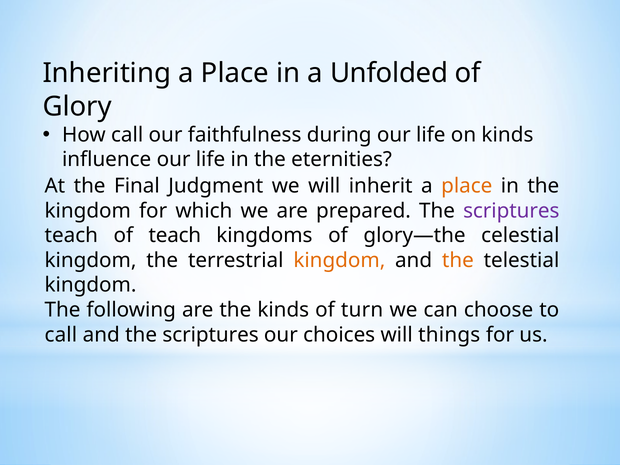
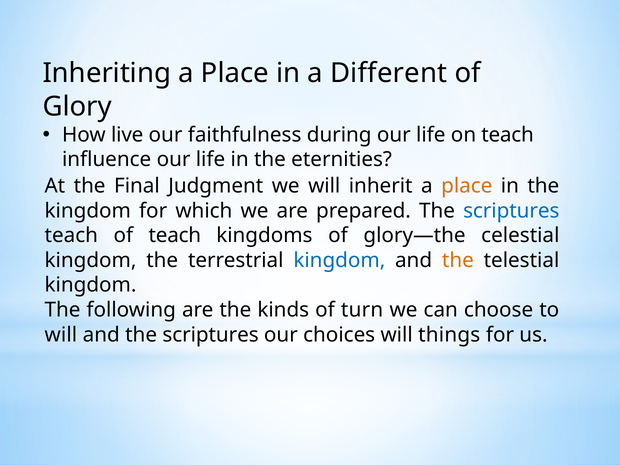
Unfolded: Unfolded -> Different
How call: call -> live
on kinds: kinds -> teach
scriptures at (511, 211) colour: purple -> blue
kingdom at (339, 260) colour: orange -> blue
call at (61, 335): call -> will
